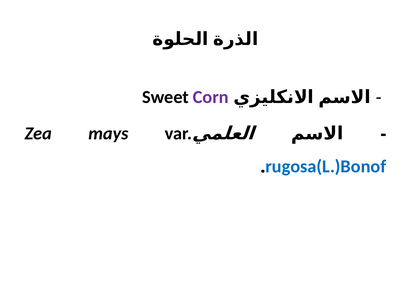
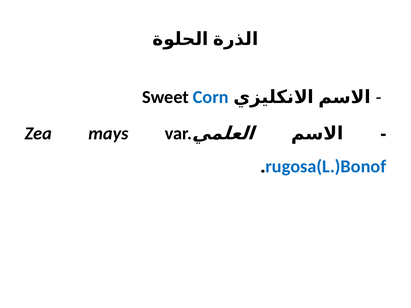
Corn colour: purple -> blue
